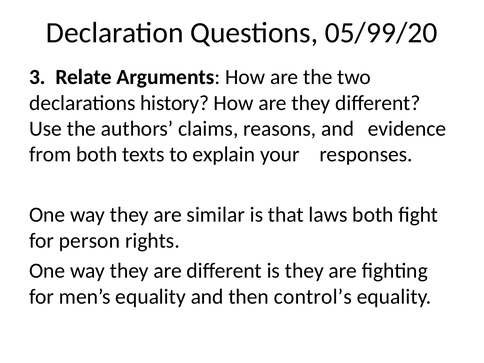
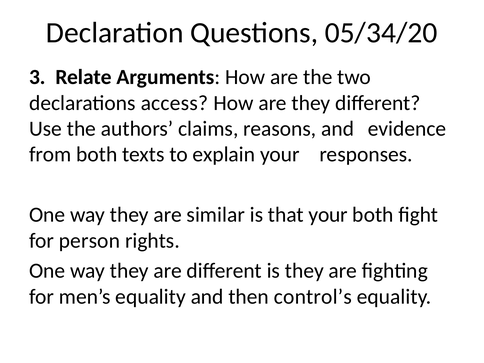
05/99/20: 05/99/20 -> 05/34/20
history: history -> access
that laws: laws -> your
